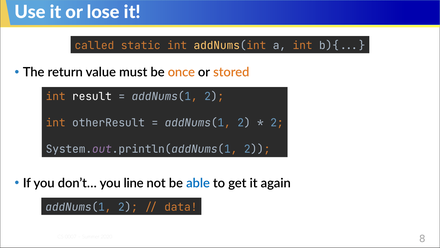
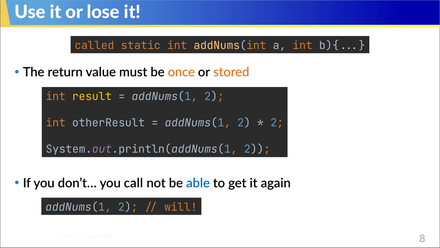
result colour: white -> yellow
line: line -> call
data: data -> will
